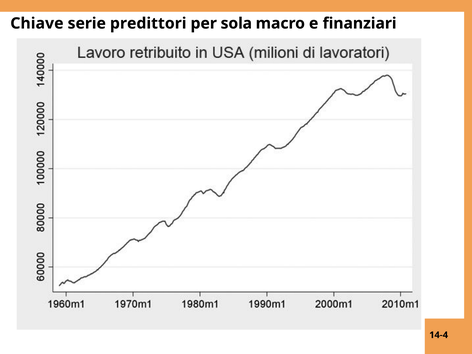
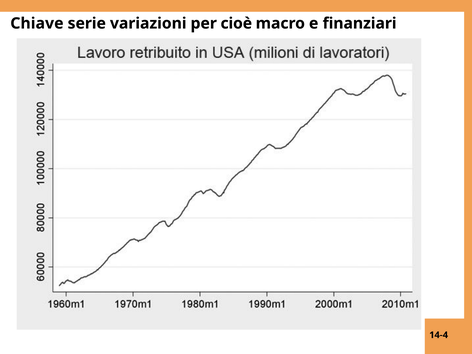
predittori: predittori -> variazioni
sola: sola -> cioè
